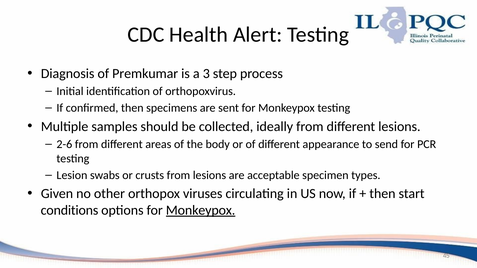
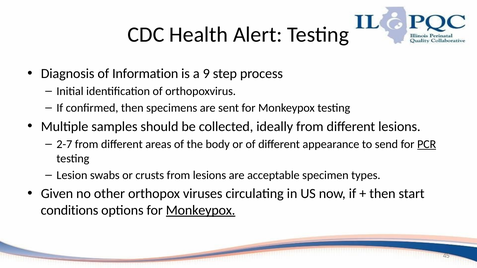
Premkumar: Premkumar -> Information
3: 3 -> 9
2-6: 2-6 -> 2-7
PCR underline: none -> present
